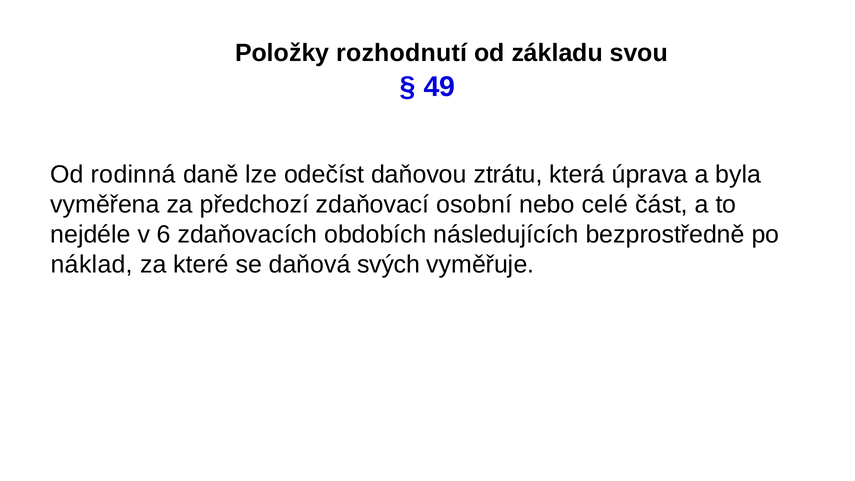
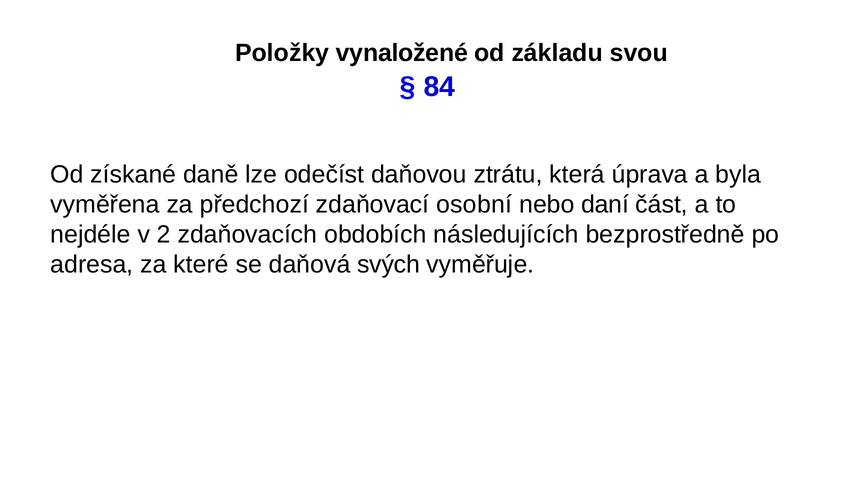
rozhodnutí: rozhodnutí -> vynaložené
49: 49 -> 84
rodinná: rodinná -> získané
celé: celé -> daní
6: 6 -> 2
náklad: náklad -> adresa
